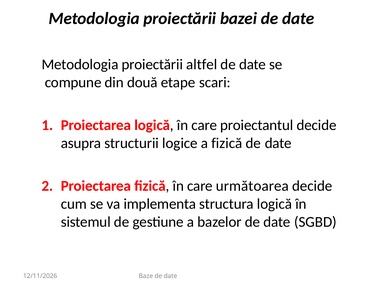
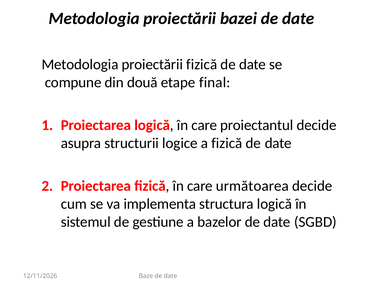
proiectării altfel: altfel -> fizică
scari: scari -> final
